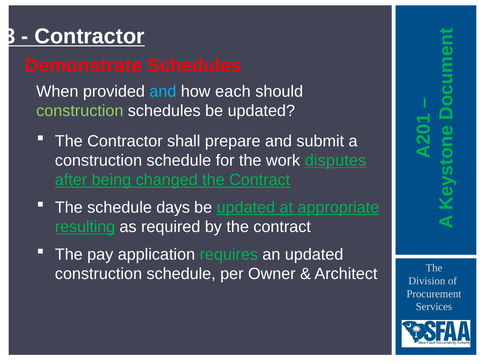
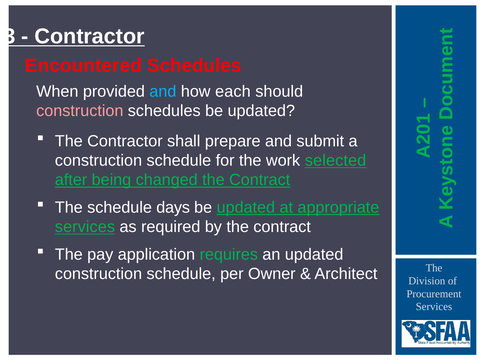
Demonstrate: Demonstrate -> Encountered
construction at (80, 111) colour: light green -> pink
disputes: disputes -> selected
resulting at (85, 227): resulting -> services
